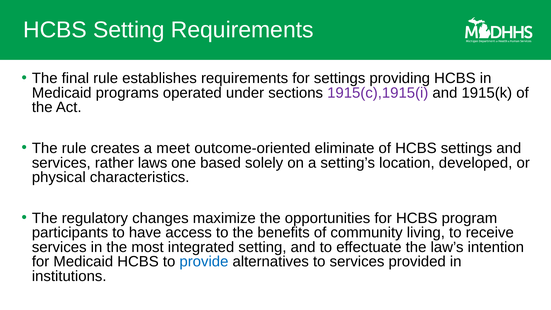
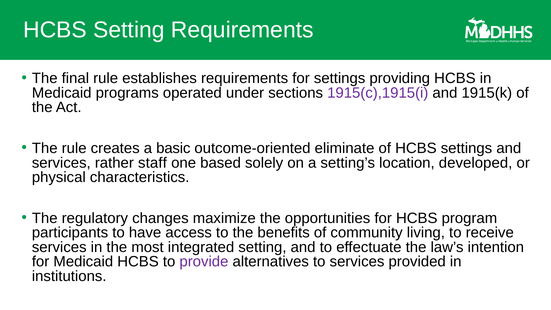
meet: meet -> basic
laws: laws -> staff
provide colour: blue -> purple
